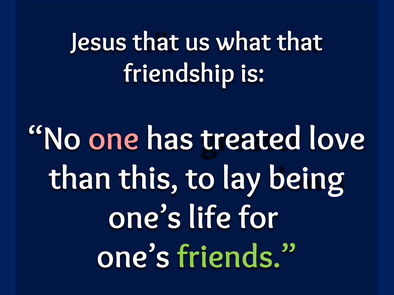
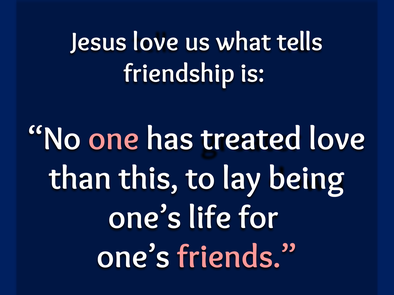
Jesus that: that -> love
what that: that -> tells
friends colour: light green -> pink
